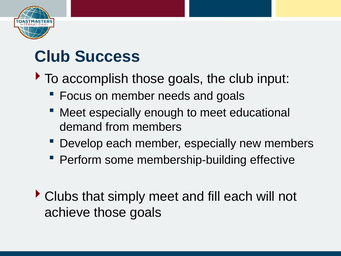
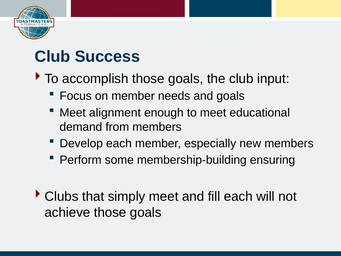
Meet especially: especially -> alignment
effective: effective -> ensuring
